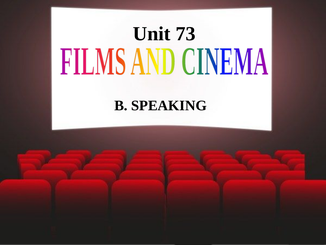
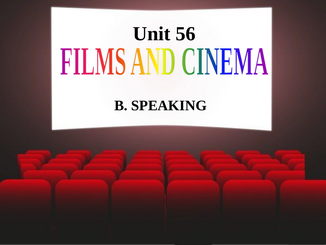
73: 73 -> 56
